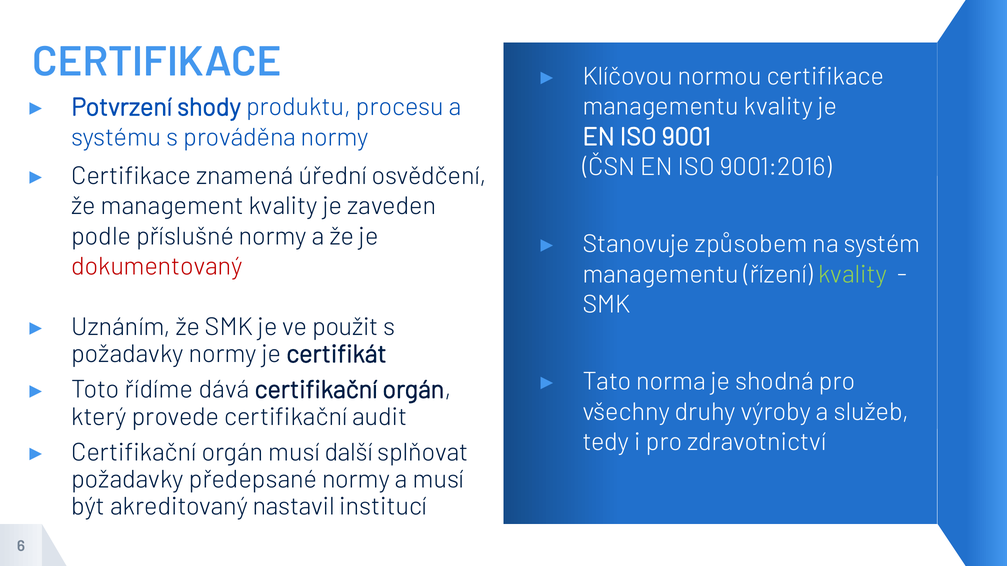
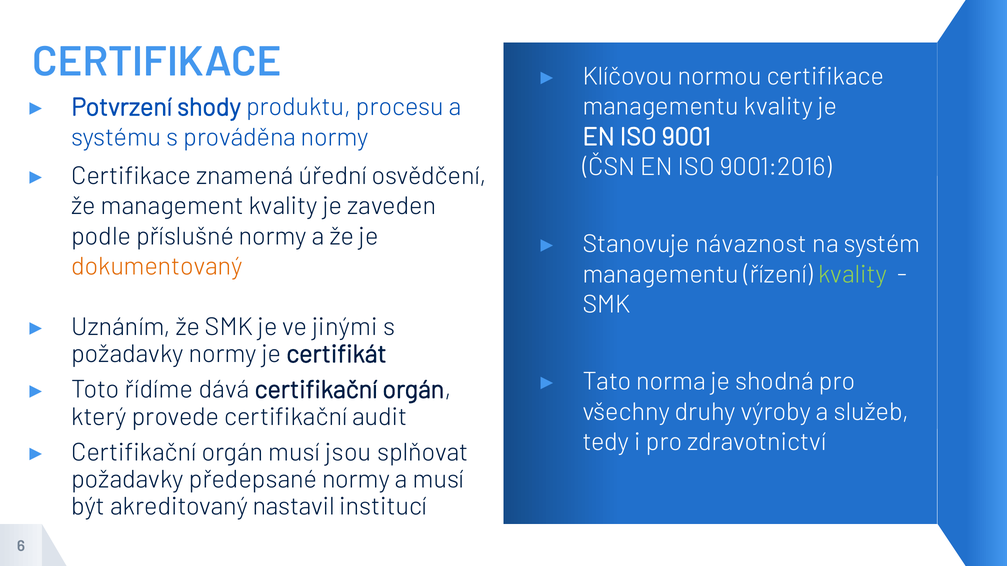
způsobem: způsobem -> návaznost
dokumentovaný colour: red -> orange
použit: použit -> jinými
další: další -> jsou
